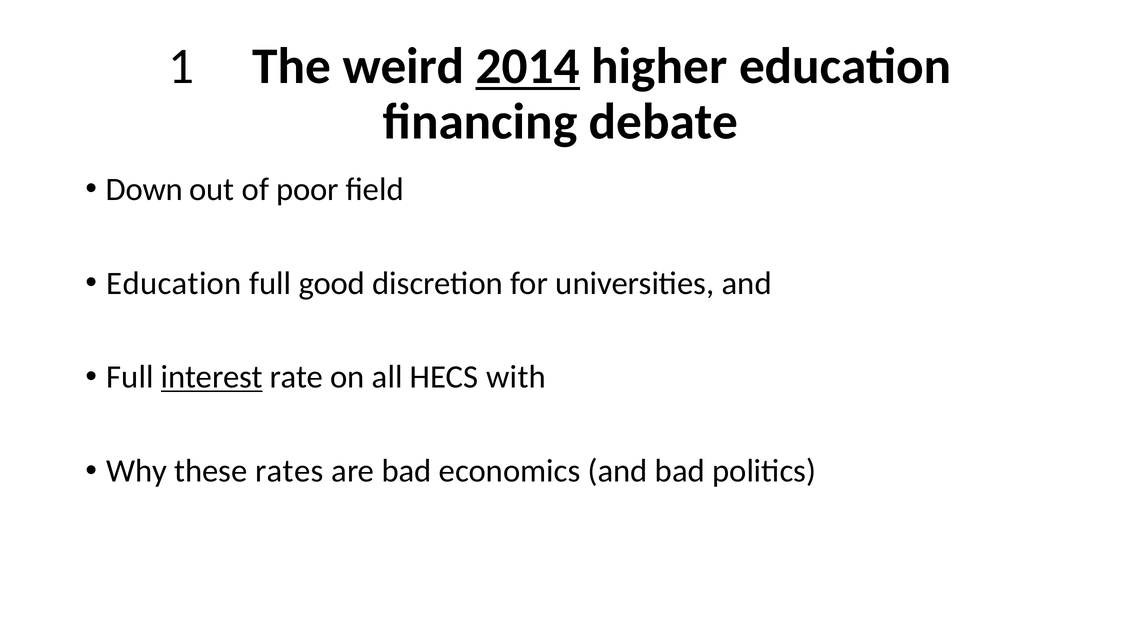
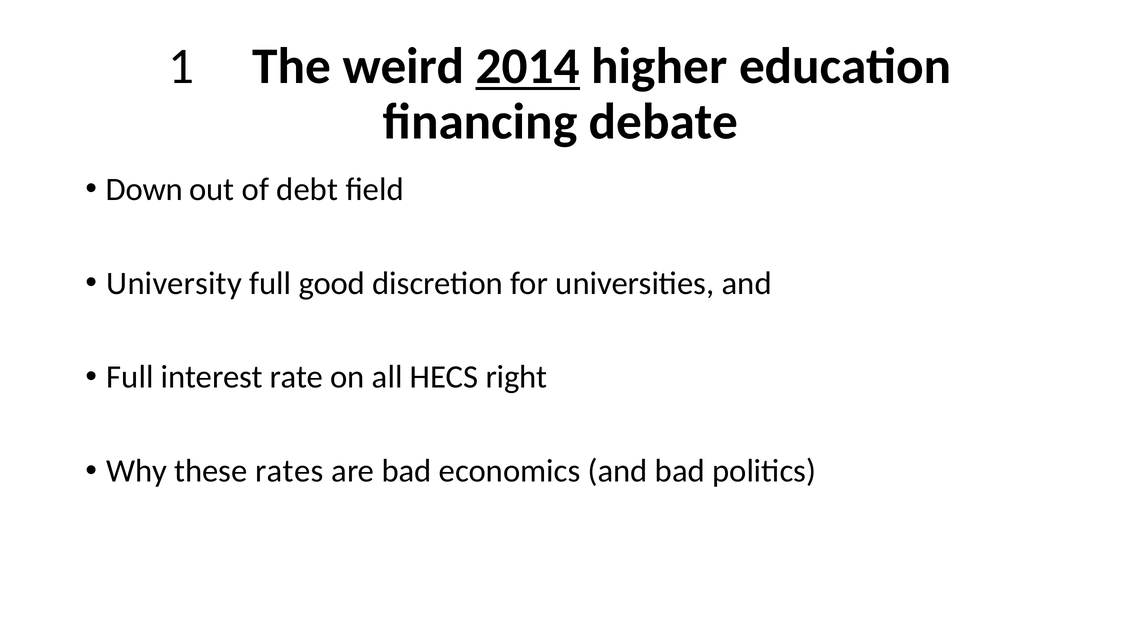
poor: poor -> debt
Education at (174, 284): Education -> University
interest underline: present -> none
with: with -> right
